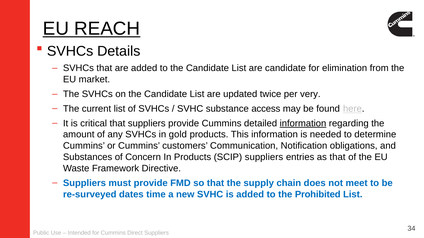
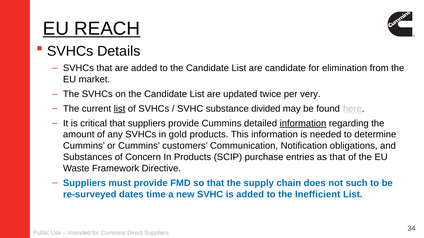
list at (120, 109) underline: none -> present
access: access -> divided
SCIP suppliers: suppliers -> purchase
meet: meet -> such
Prohibited: Prohibited -> Inefficient
